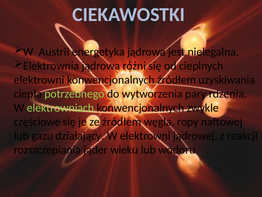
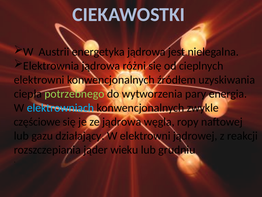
rdzenia: rdzenia -> energia
elektrowniach colour: light green -> light blue
ze źródłem: źródłem -> jądrowa
wodoru: wodoru -> grudniu
